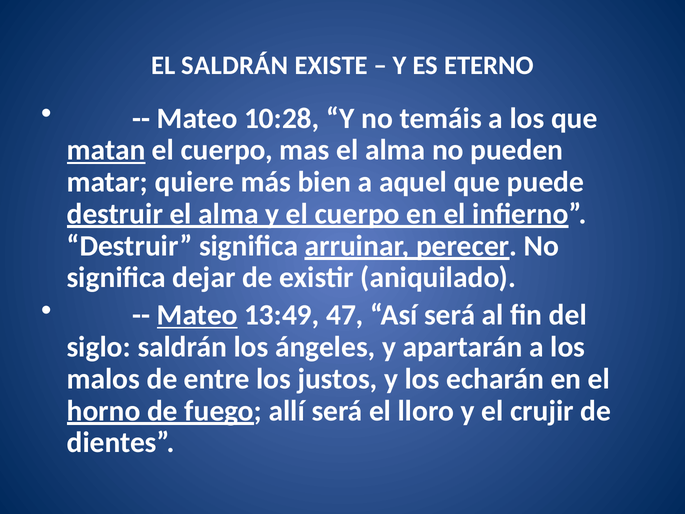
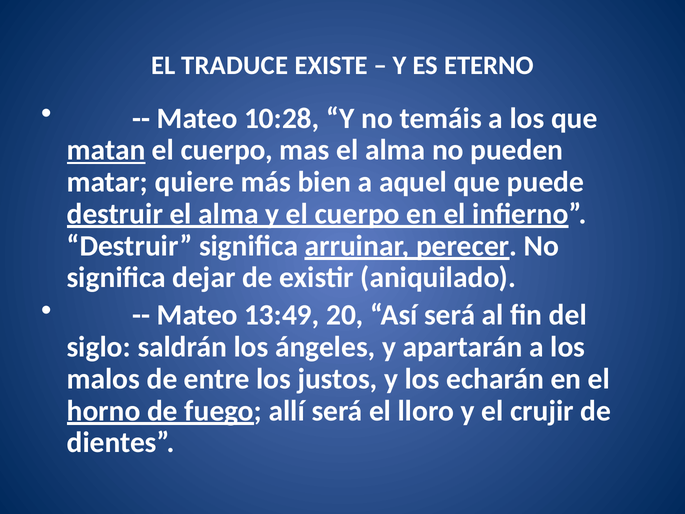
EL SALDRÁN: SALDRÁN -> TRADUCE
Mateo at (197, 315) underline: present -> none
47: 47 -> 20
